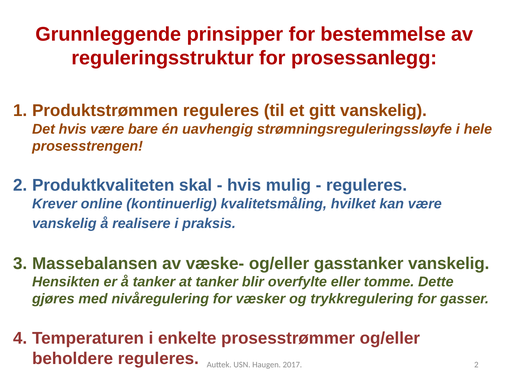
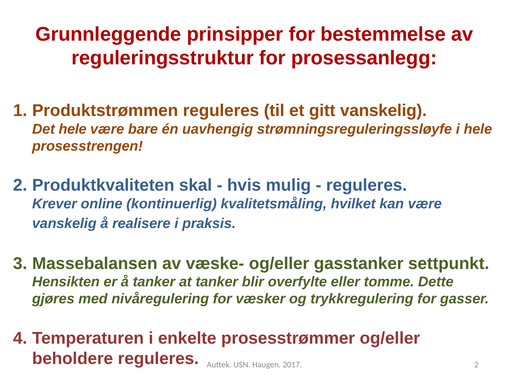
Det hvis: hvis -> hele
gasstanker vanskelig: vanskelig -> settpunkt
